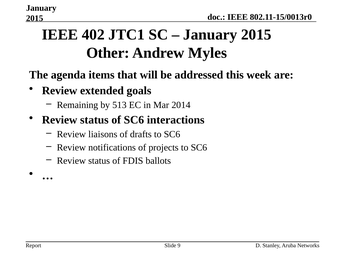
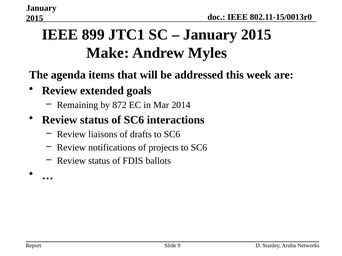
402: 402 -> 899
Other: Other -> Make
513: 513 -> 872
